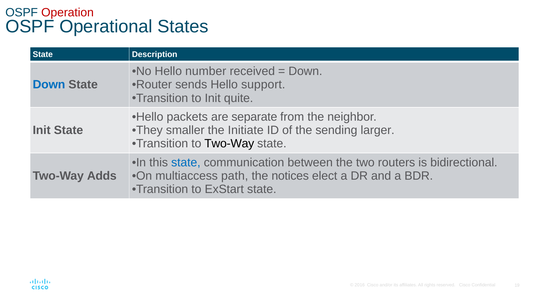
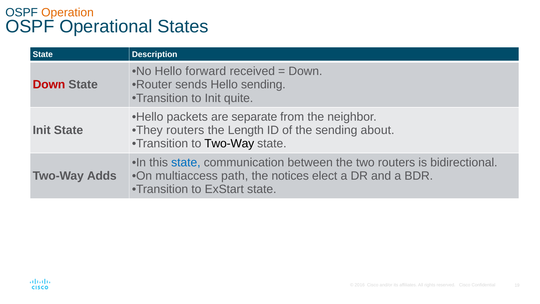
Operation colour: red -> orange
number: number -> forward
Hello support: support -> sending
Down at (49, 85) colour: blue -> red
They smaller: smaller -> routers
Initiate: Initiate -> Length
larger: larger -> about
